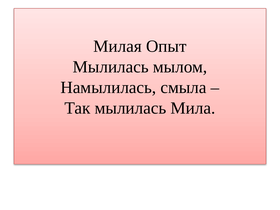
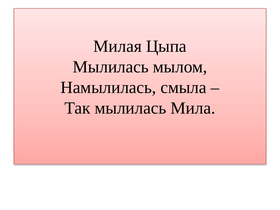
Опыт: Опыт -> Цыпа
